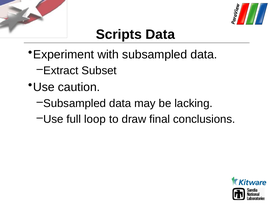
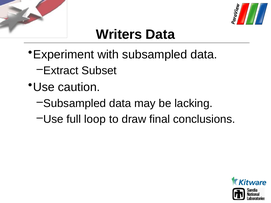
Scripts: Scripts -> Writers
